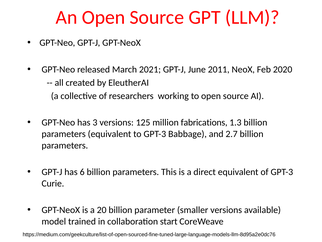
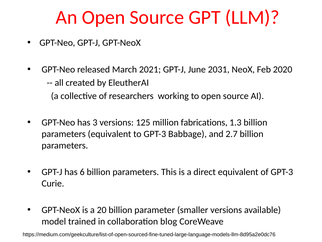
2011: 2011 -> 2031
start: start -> blog
